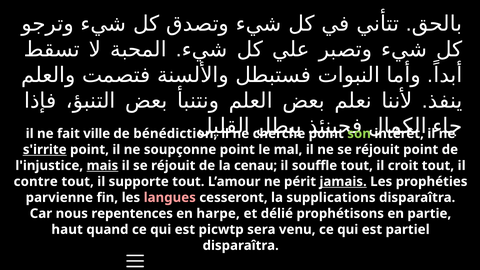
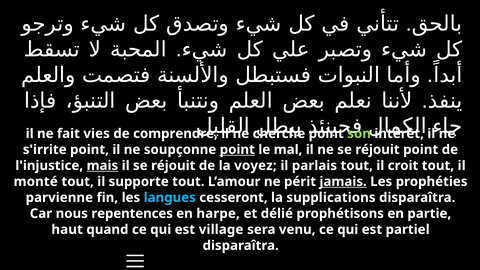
ville: ville -> vies
bénédiction: bénédiction -> comprendre
s'irrite underline: present -> none
point at (237, 150) underline: none -> present
cenau: cenau -> voyez
souffle: souffle -> parlais
contre: contre -> monté
langues colour: pink -> light blue
picwtp: picwtp -> village
